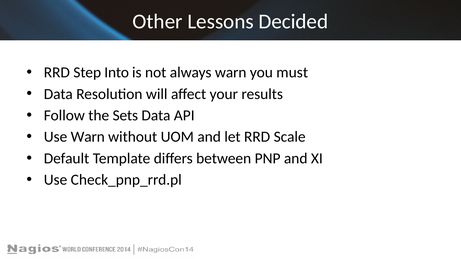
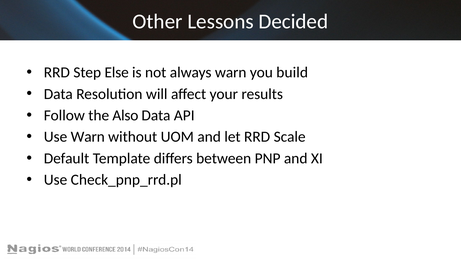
Into: Into -> Else
must: must -> build
Sets: Sets -> Also
